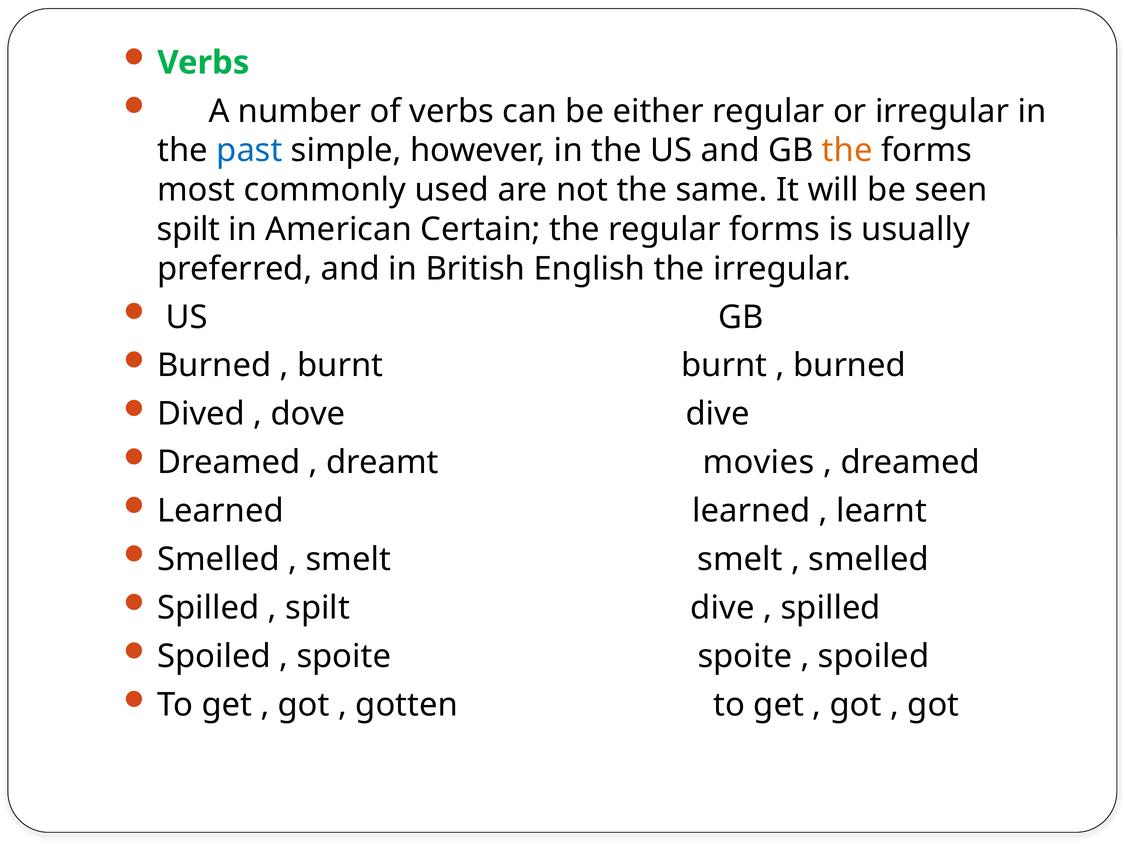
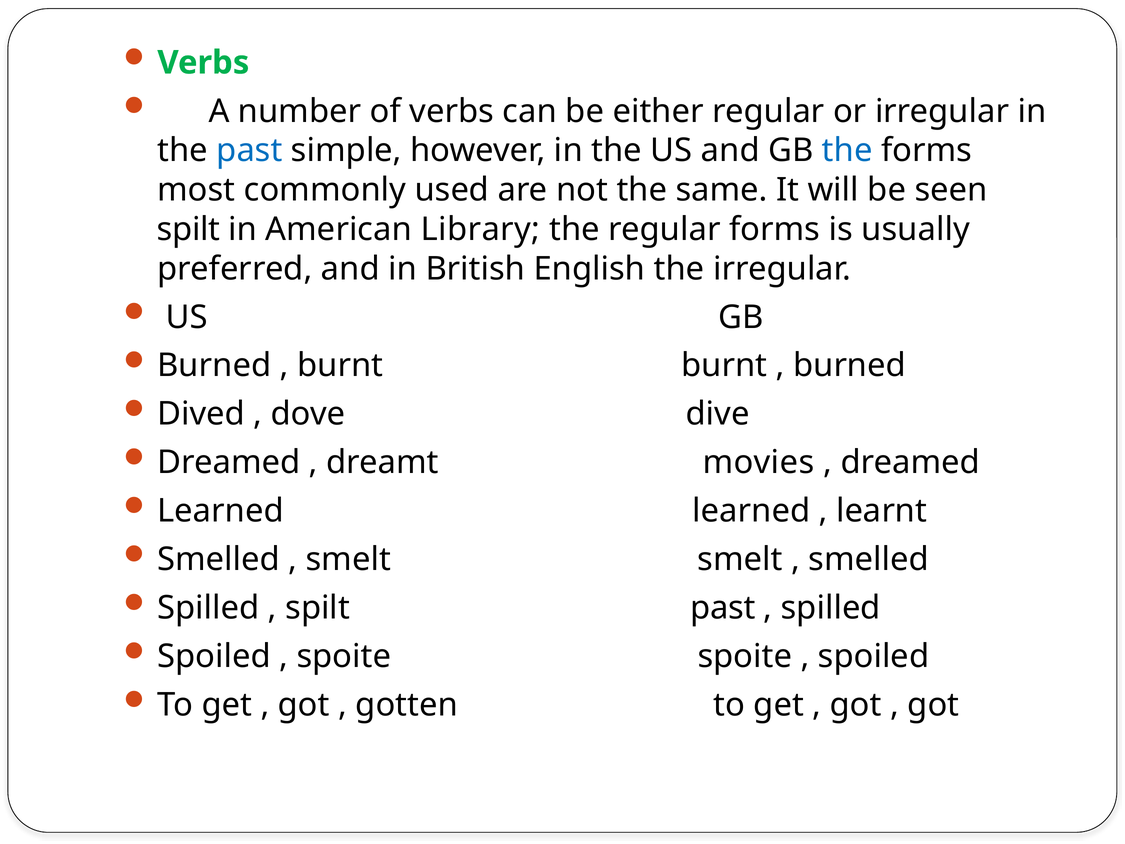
the at (847, 151) colour: orange -> blue
Certain: Certain -> Library
spilt dive: dive -> past
